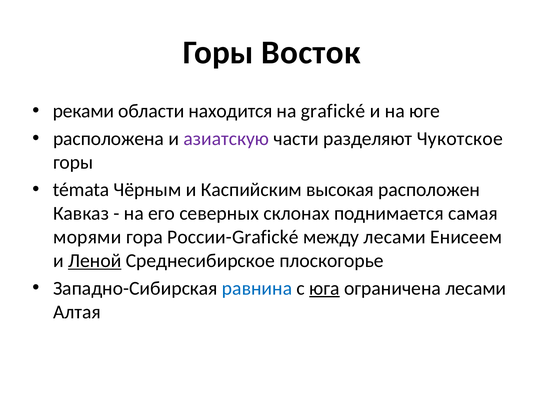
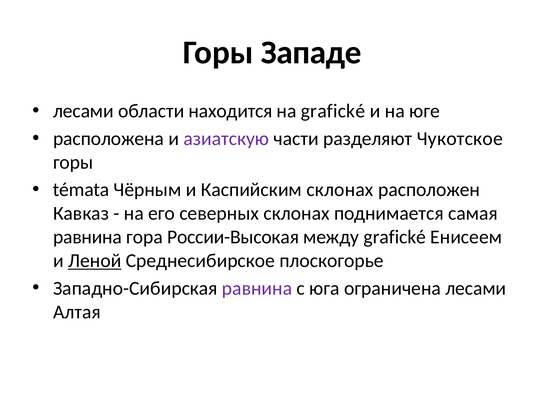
Восток: Восток -> Западе
реками at (83, 111): реками -> лесами
Каспийским высокая: высокая -> склонах
морями at (87, 237): морями -> равнина
России-Grafické: России-Grafické -> России-Высокая
между лесами: лесами -> grafické
равнина at (257, 288) colour: blue -> purple
юга underline: present -> none
